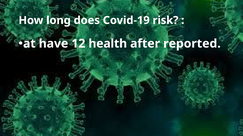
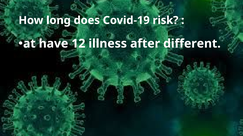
health: health -> illness
reported: reported -> different
